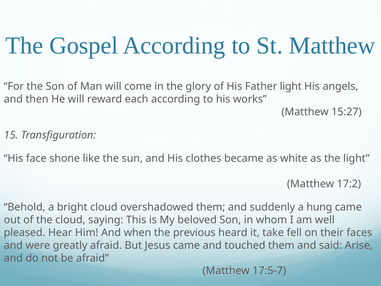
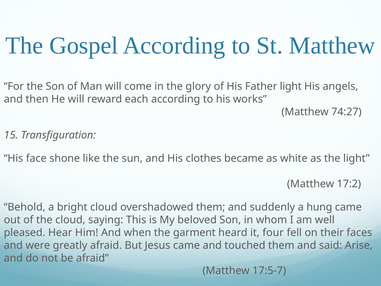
15:27: 15:27 -> 74:27
previous: previous -> garment
take: take -> four
